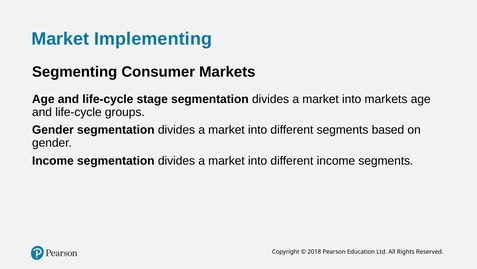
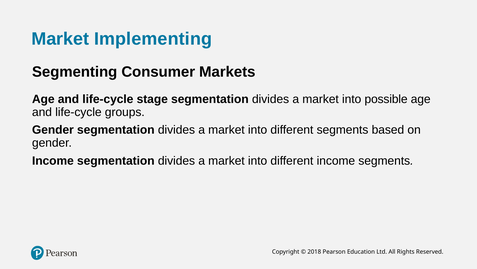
into markets: markets -> possible
